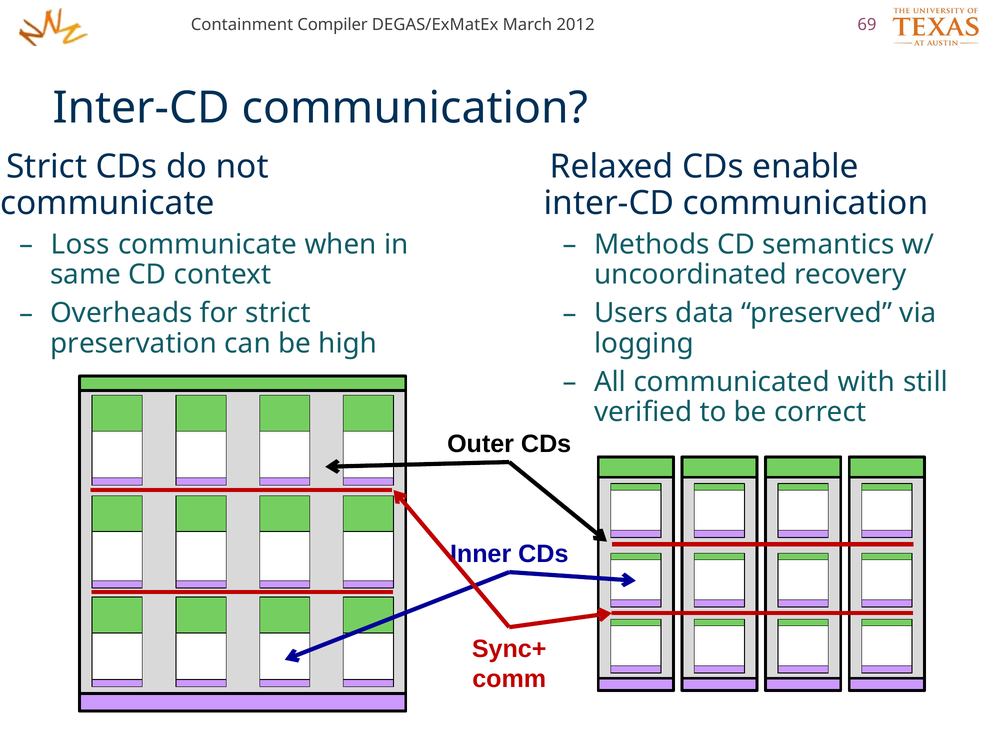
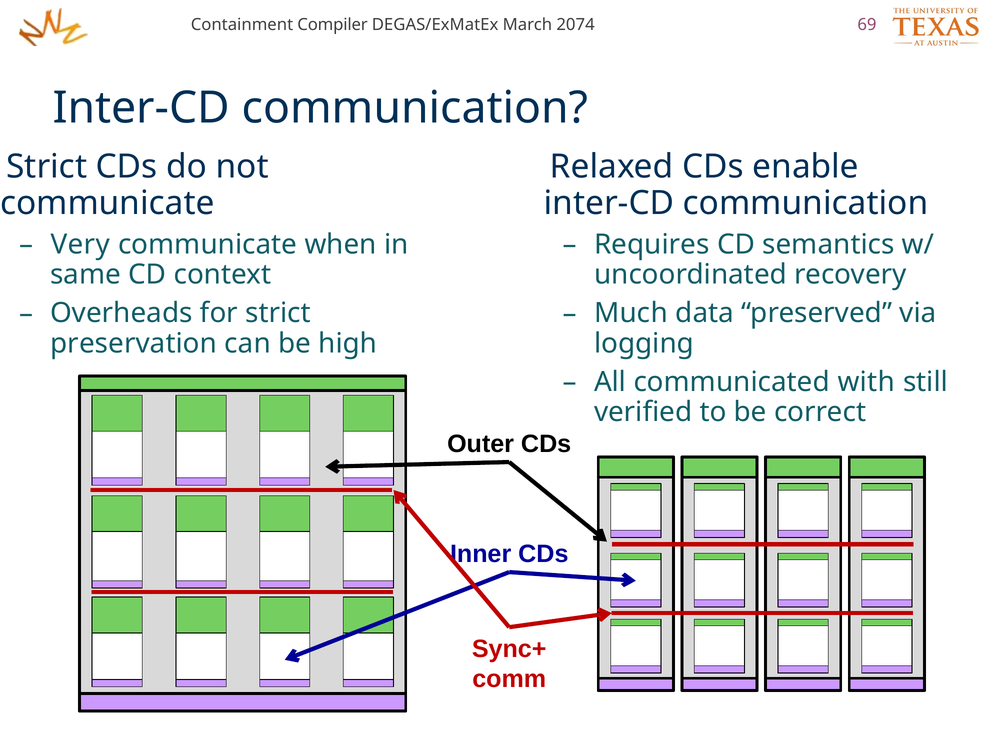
2012: 2012 -> 2074
Loss: Loss -> Very
Methods: Methods -> Requires
Users: Users -> Much
